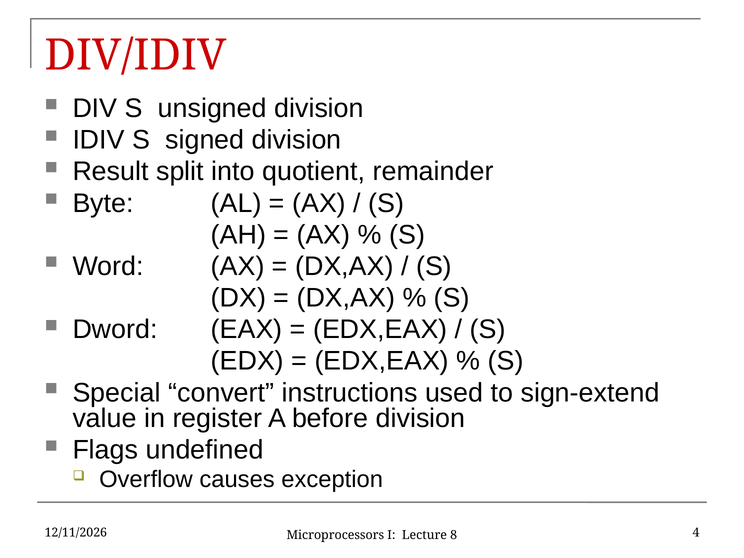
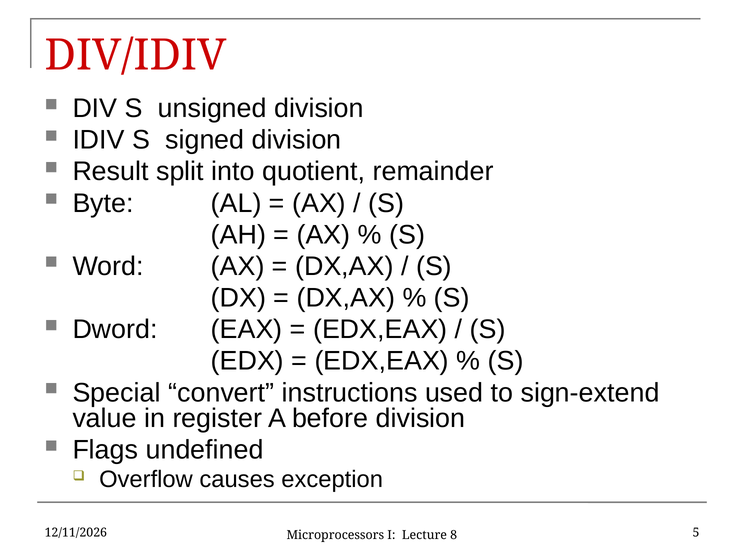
4: 4 -> 5
